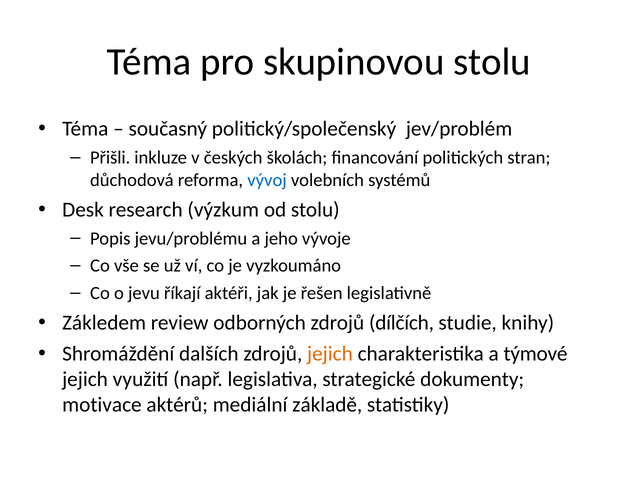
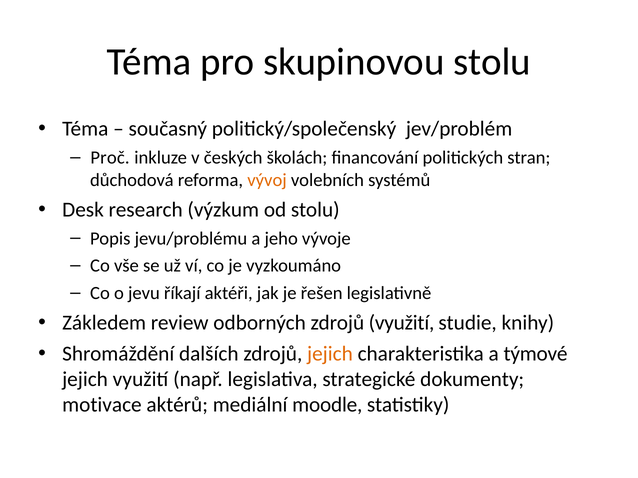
Přišli: Přišli -> Proč
vývoj colour: blue -> orange
zdrojů dílčích: dílčích -> využití
základě: základě -> moodle
